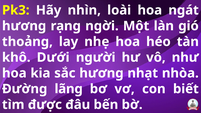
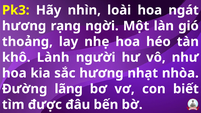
Dưới: Dưới -> Lành
